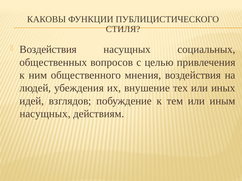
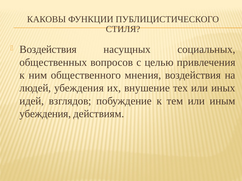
насущных at (45, 114): насущных -> убеждения
